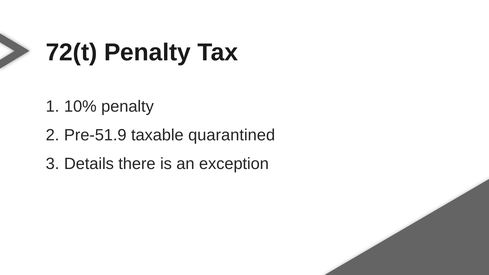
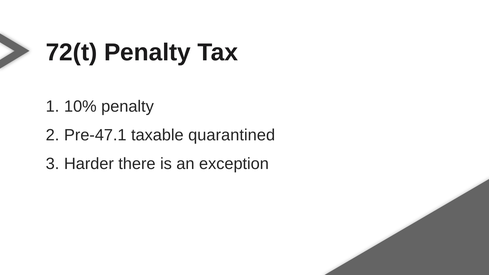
Pre-51.9: Pre-51.9 -> Pre-47.1
Details: Details -> Harder
